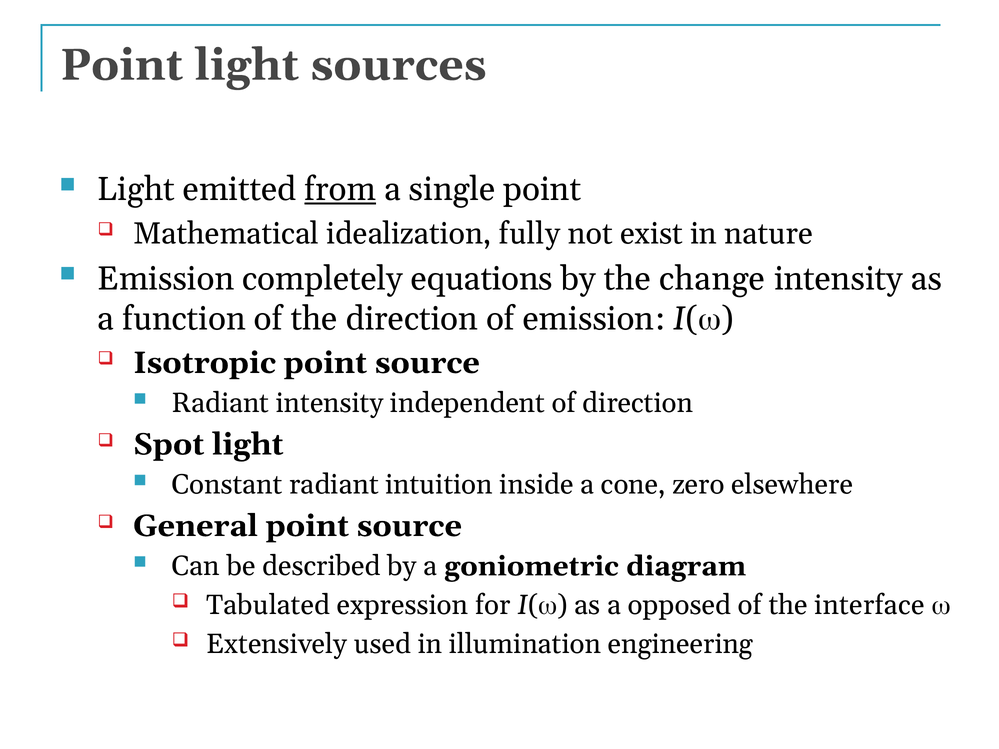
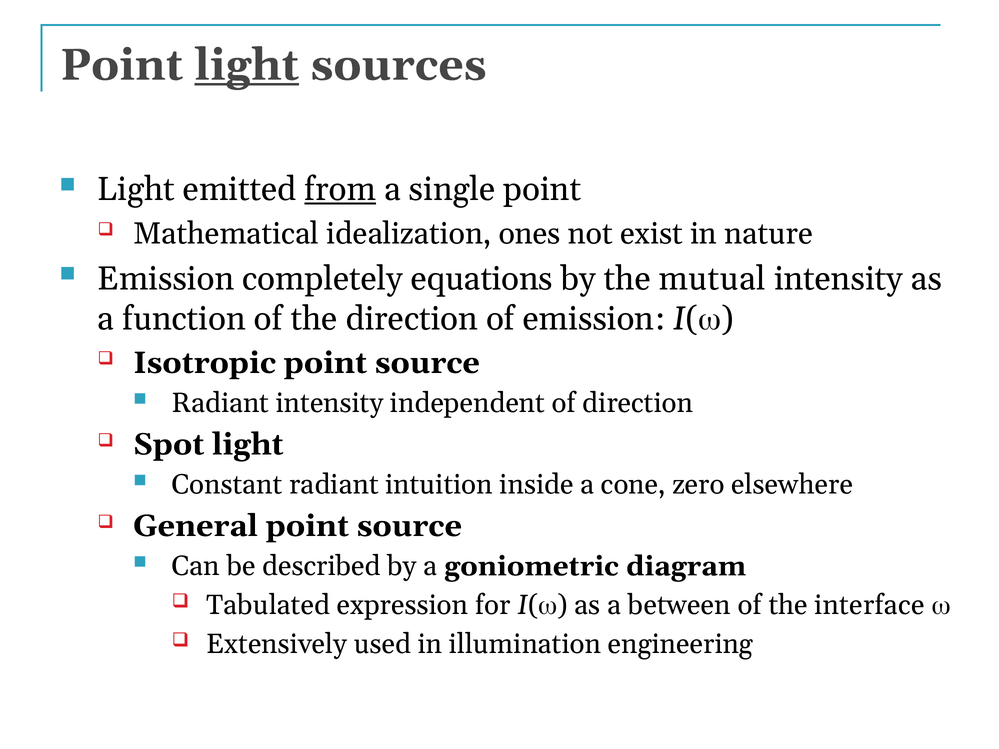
light at (247, 65) underline: none -> present
fully: fully -> ones
change: change -> mutual
opposed: opposed -> between
